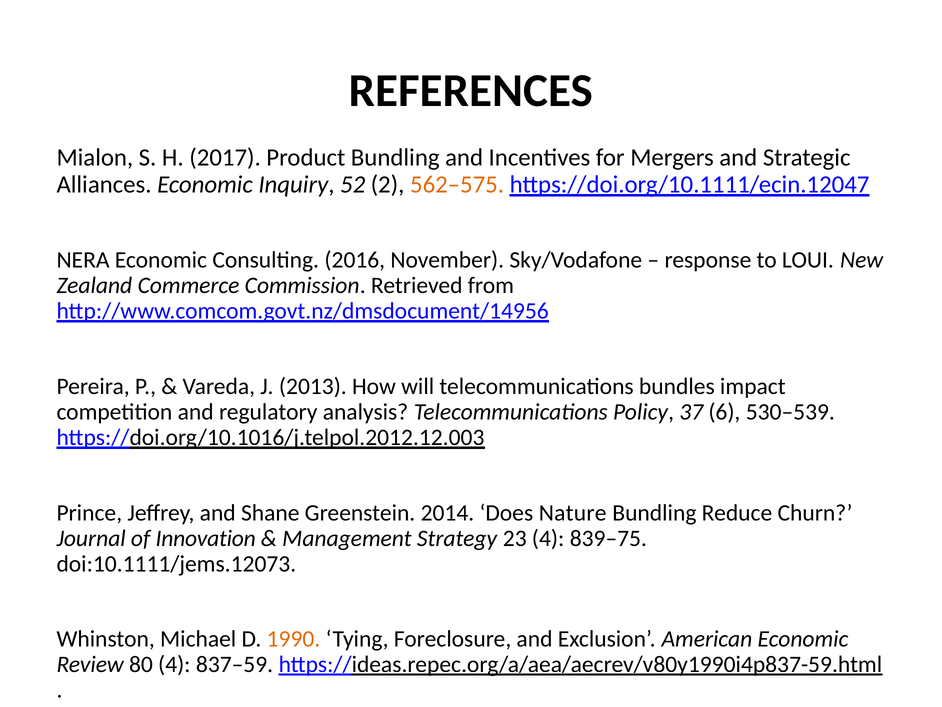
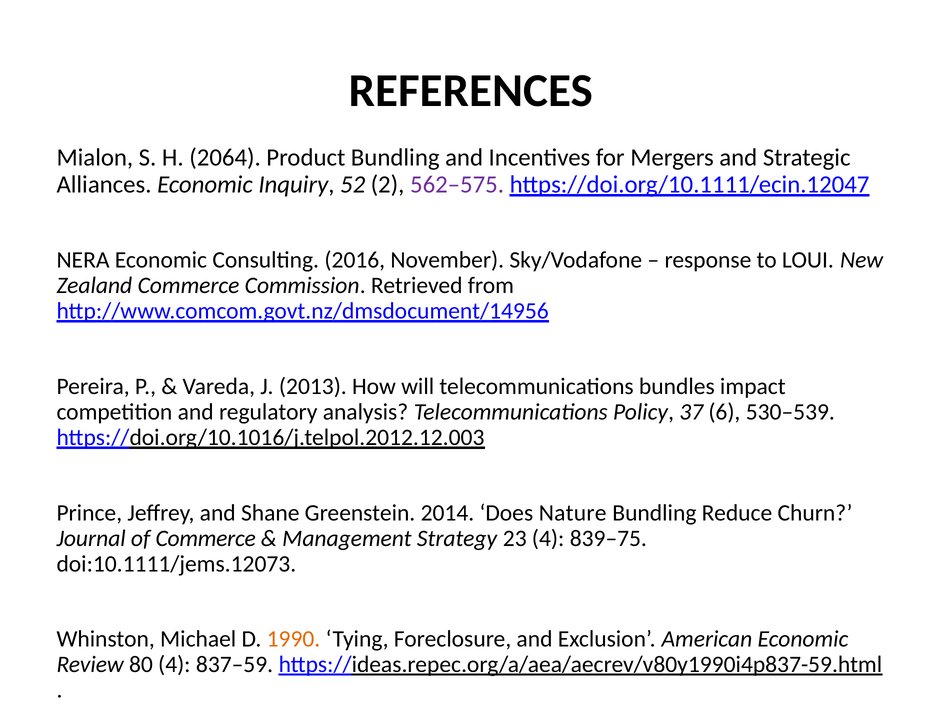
2017: 2017 -> 2064
562–575 colour: orange -> purple
of Innovation: Innovation -> Commerce
